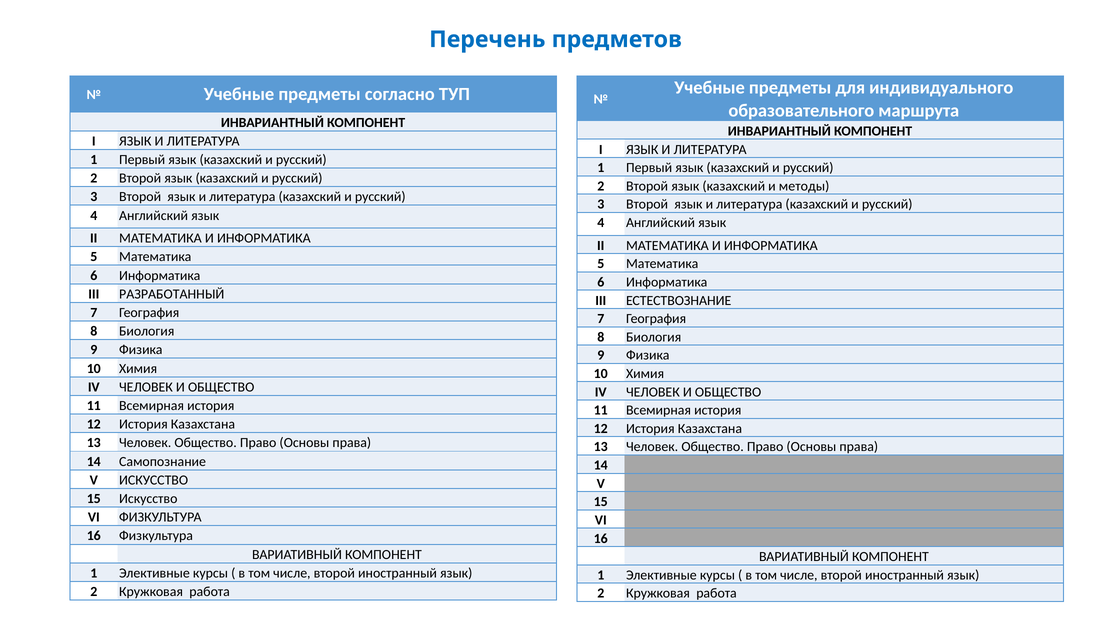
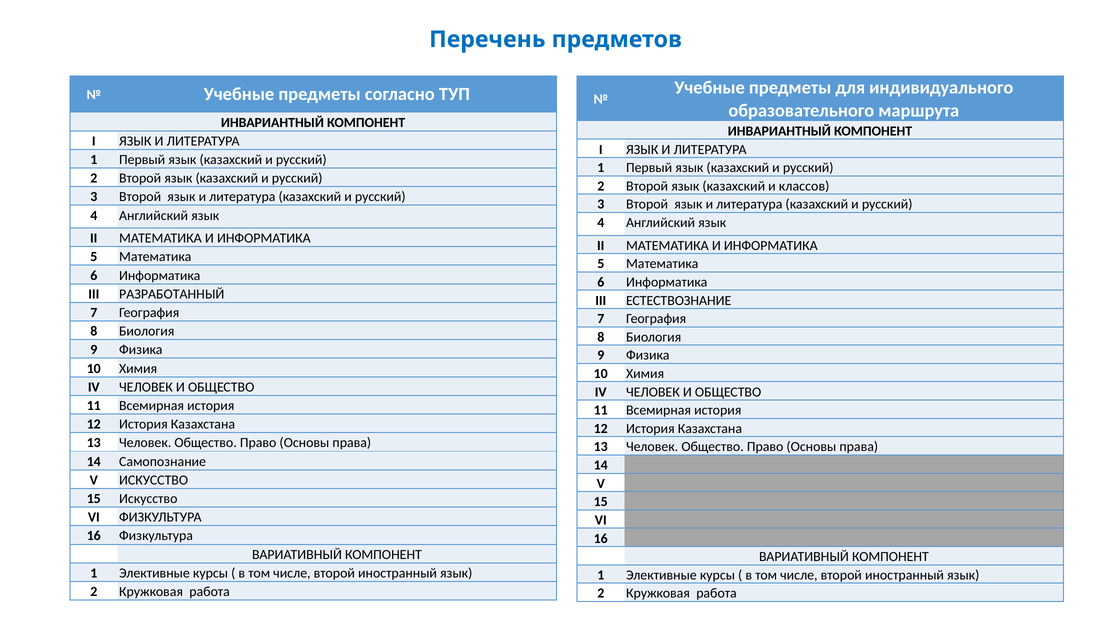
методы: методы -> классов
